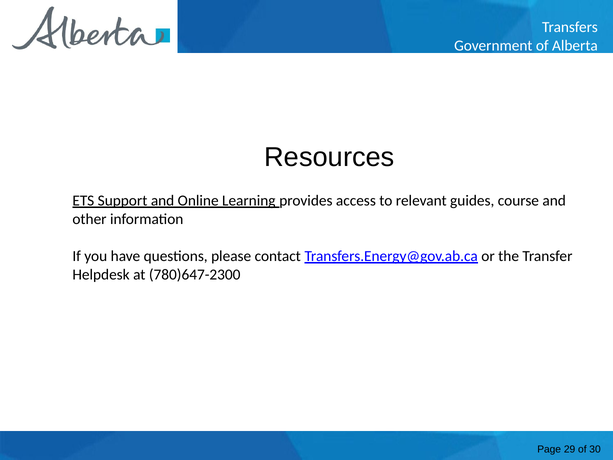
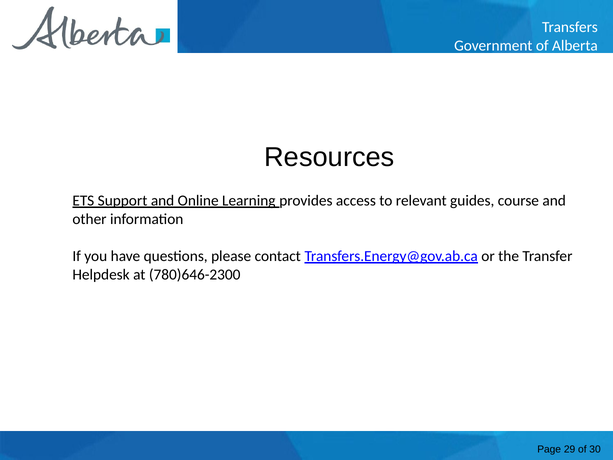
780)647-2300: 780)647-2300 -> 780)646-2300
